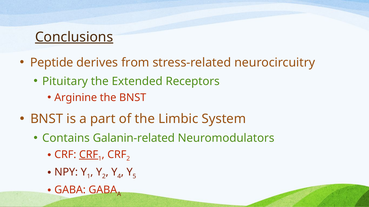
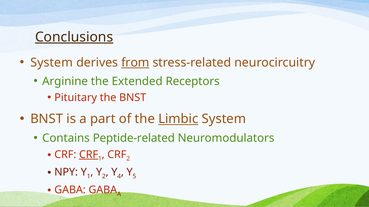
Peptide at (52, 63): Peptide -> System
from underline: none -> present
Pituitary: Pituitary -> Arginine
Arginine: Arginine -> Pituitary
Limbic underline: none -> present
Galanin-related: Galanin-related -> Peptide-related
